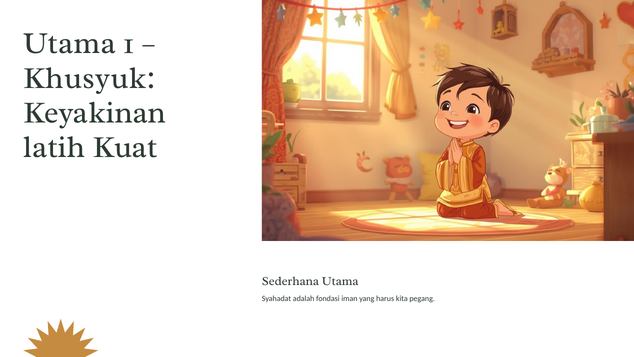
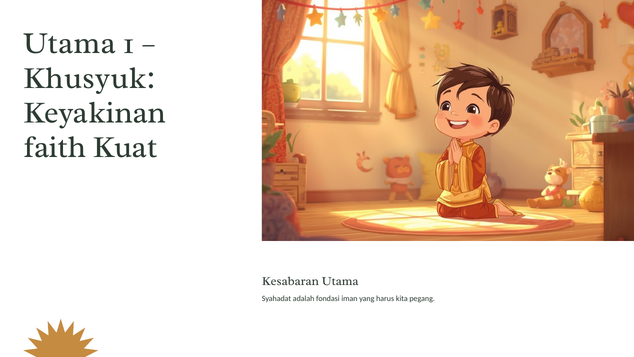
latih: latih -> faith
Sederhana: Sederhana -> Kesabaran
